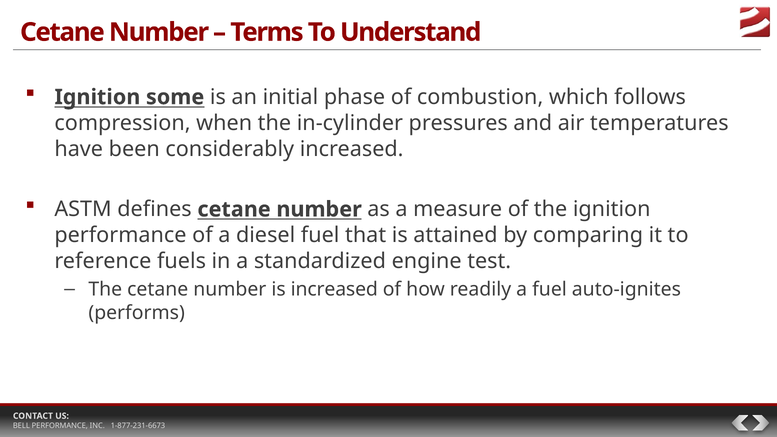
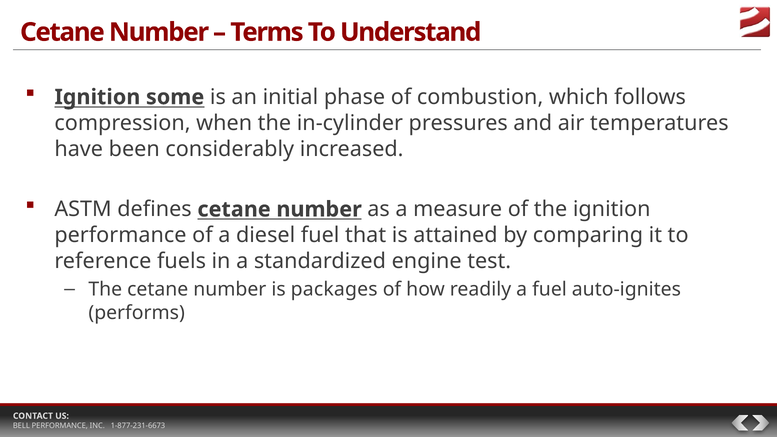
is increased: increased -> packages
